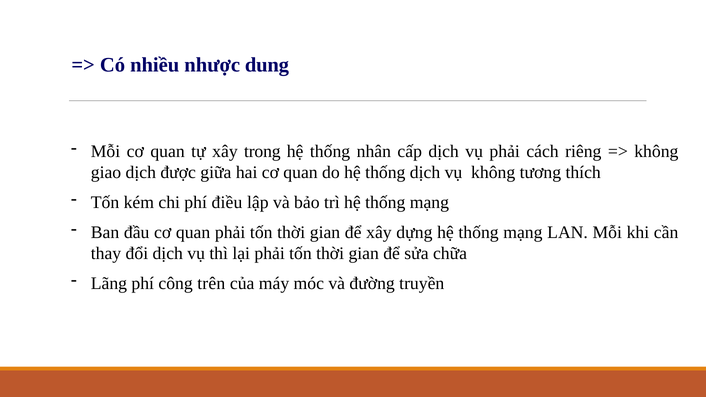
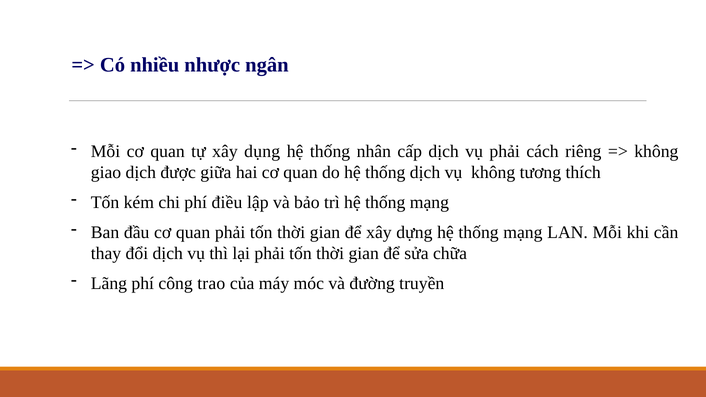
dung: dung -> ngân
trong: trong -> dụng
trên: trên -> trao
